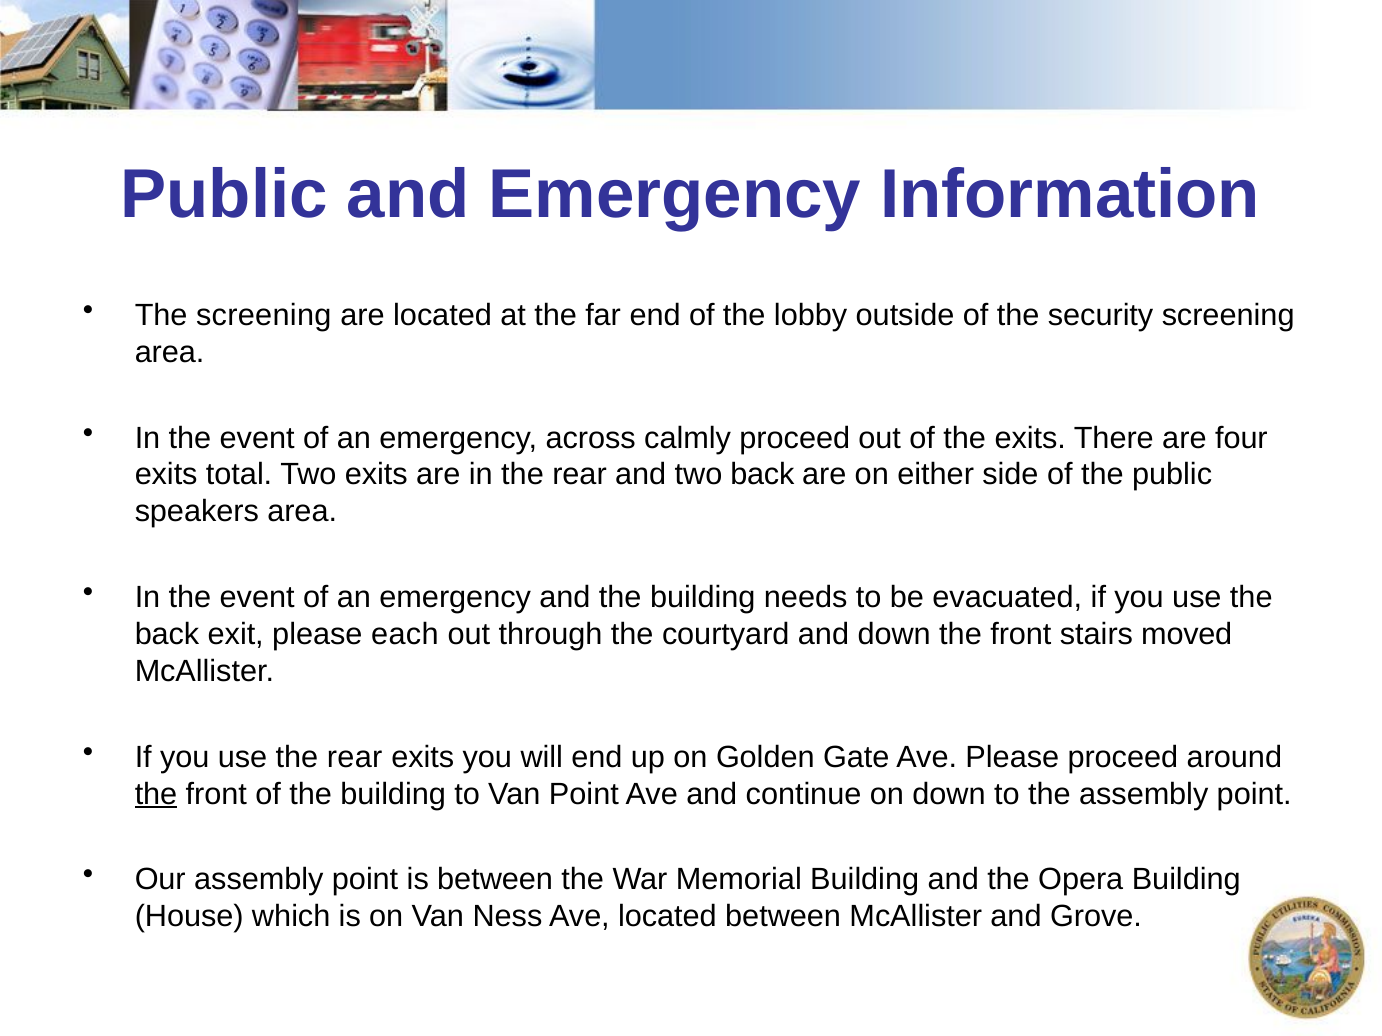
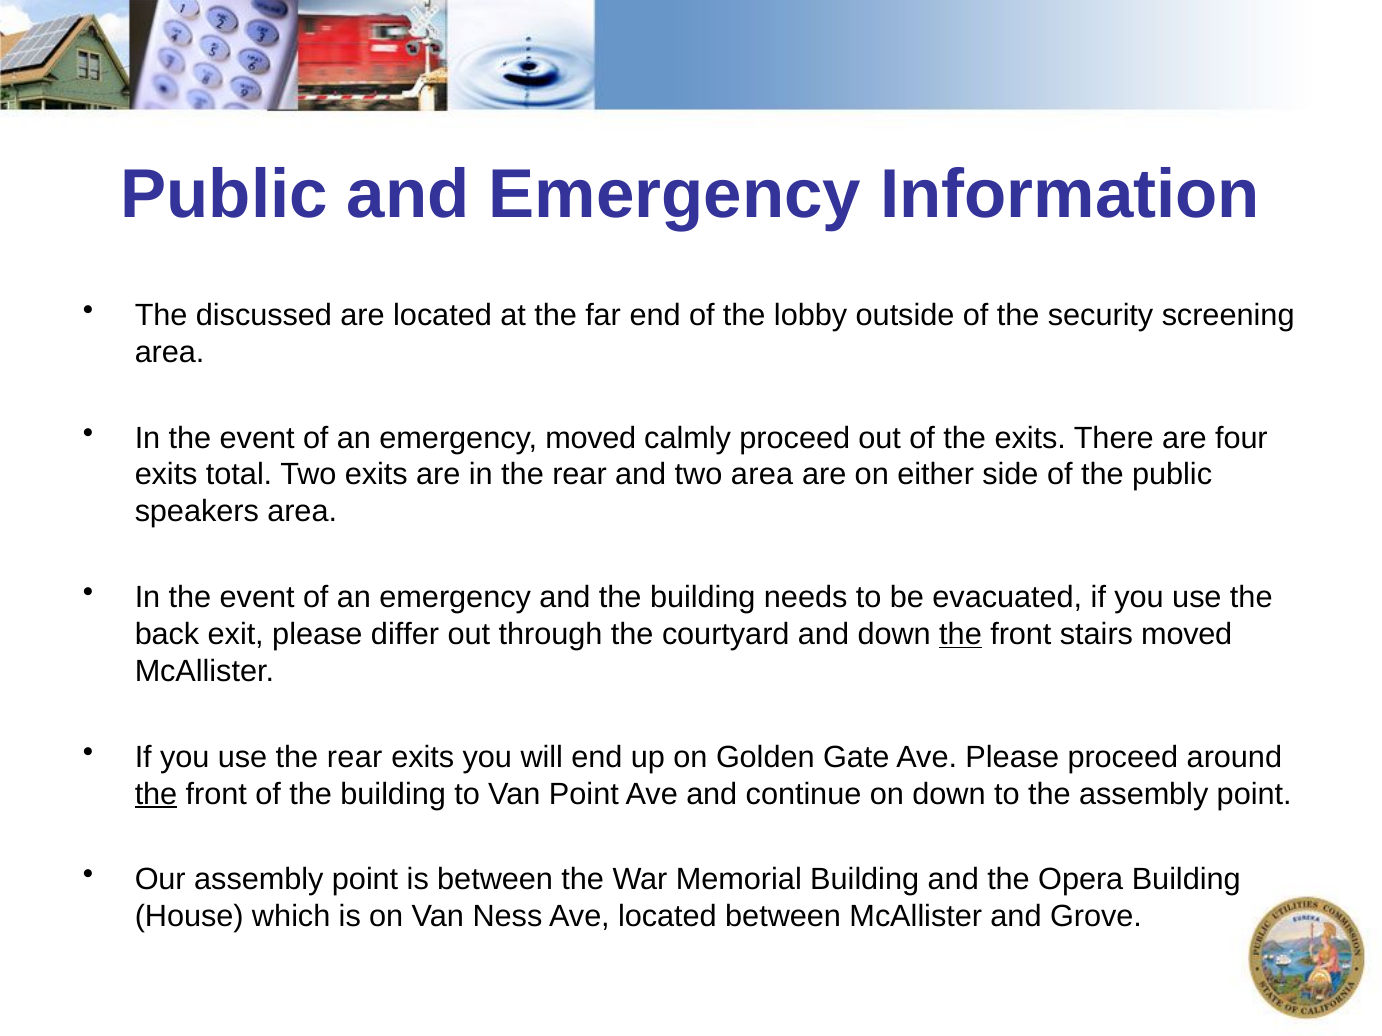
The screening: screening -> discussed
emergency across: across -> moved
two back: back -> area
each: each -> differ
the at (961, 635) underline: none -> present
